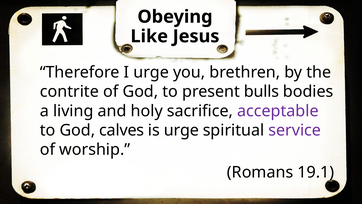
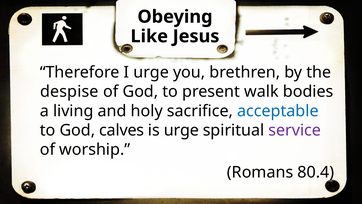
contrite: contrite -> despise
bulls: bulls -> walk
acceptable colour: purple -> blue
19.1: 19.1 -> 80.4
